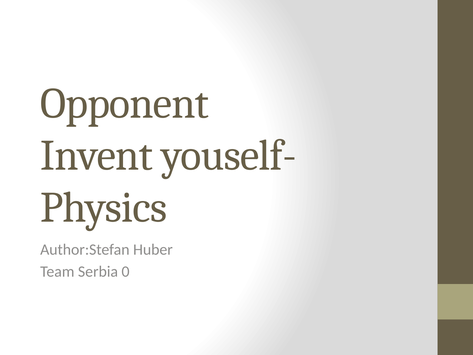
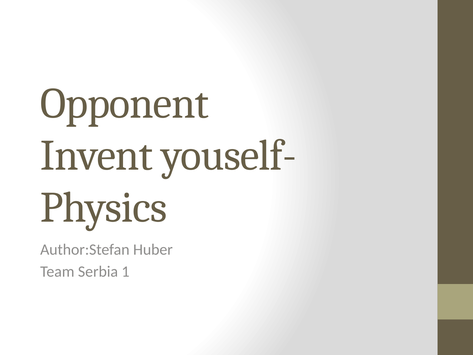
0: 0 -> 1
